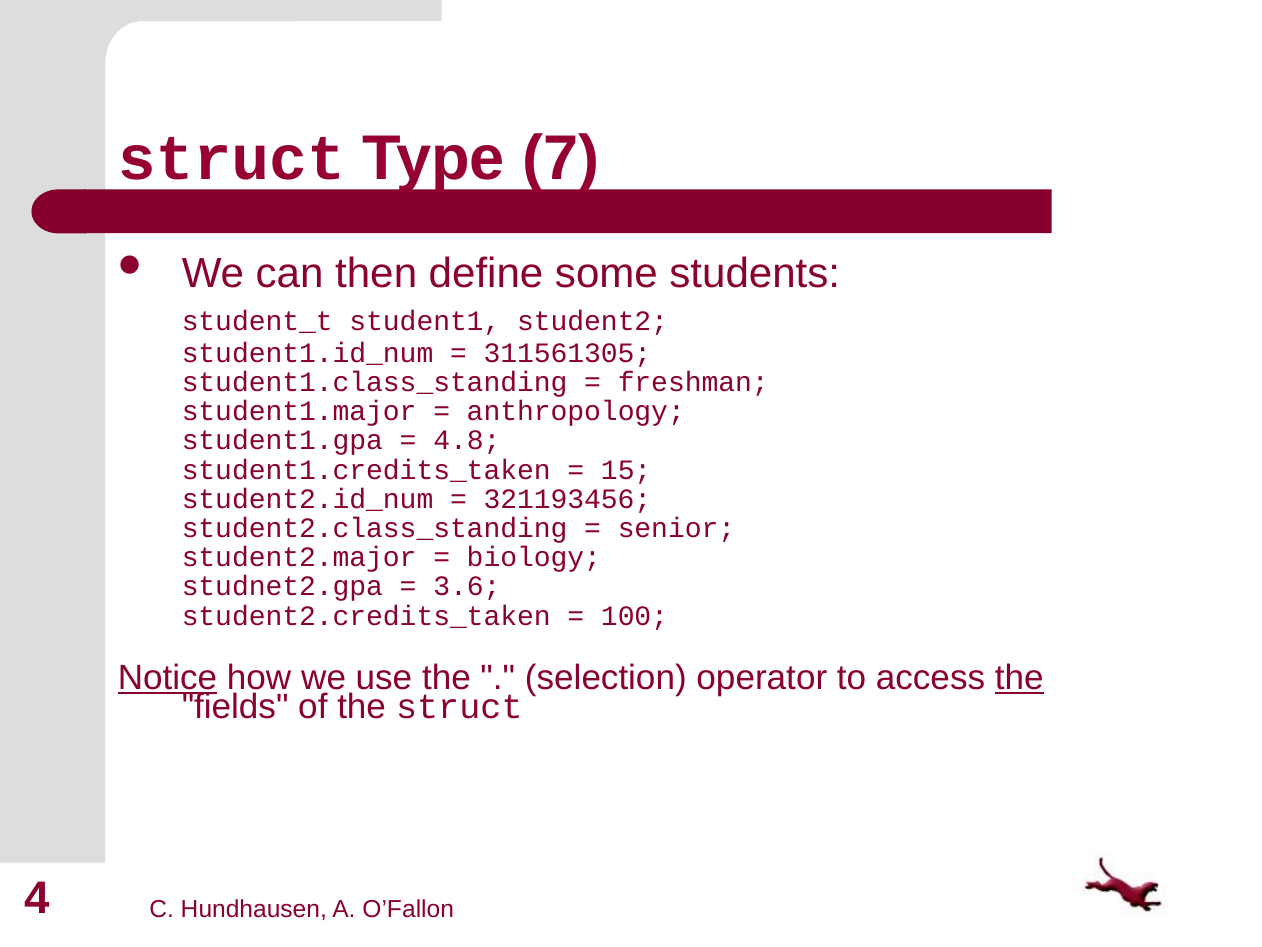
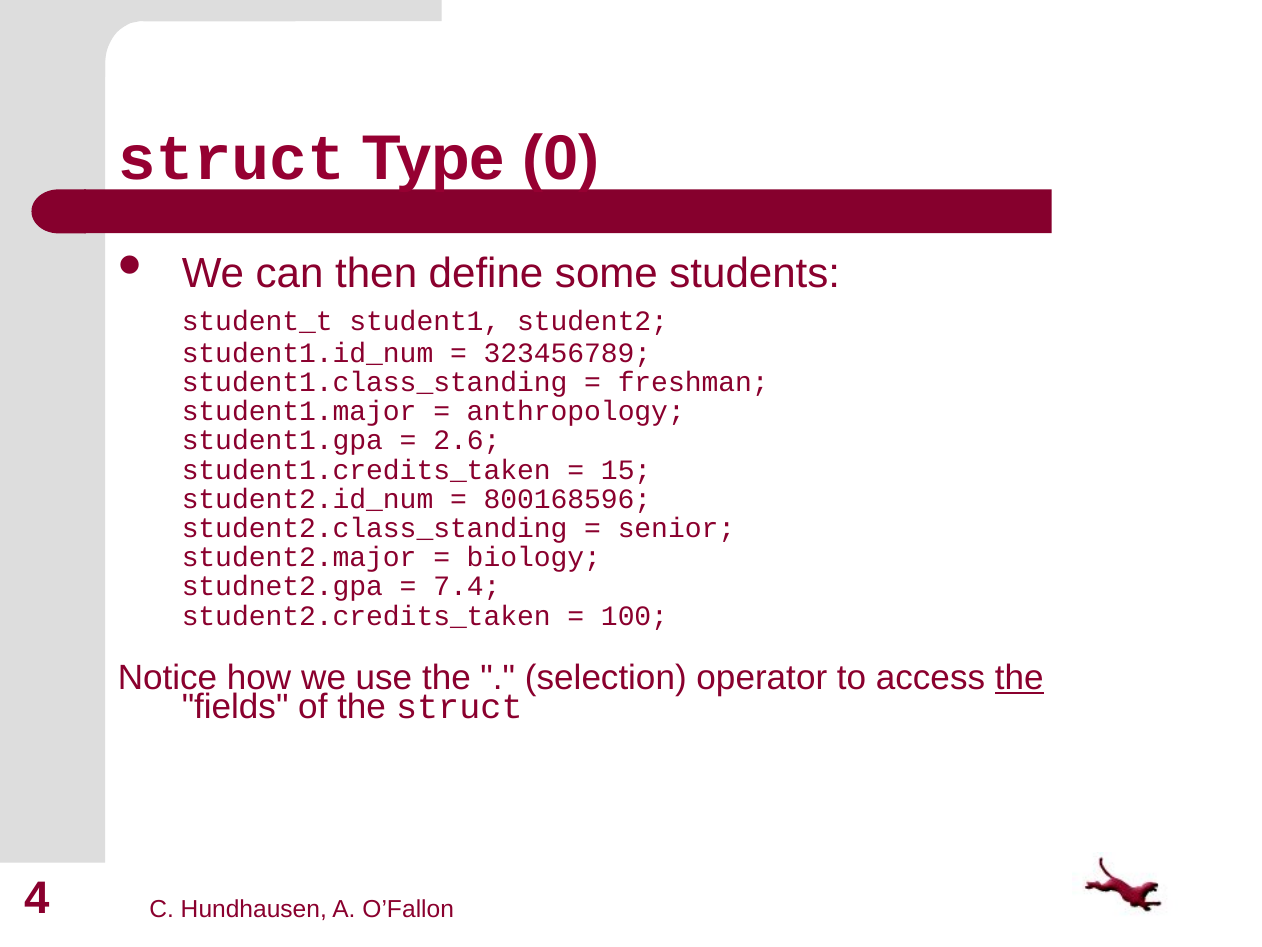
7: 7 -> 0
311561305: 311561305 -> 323456789
4.8: 4.8 -> 2.6
321193456: 321193456 -> 800168596
3.6: 3.6 -> 7.4
Notice underline: present -> none
